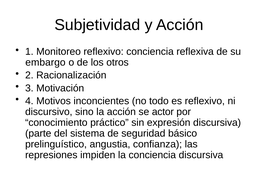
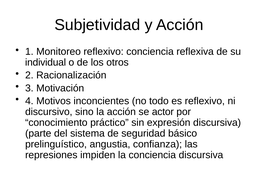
embargo: embargo -> individual
